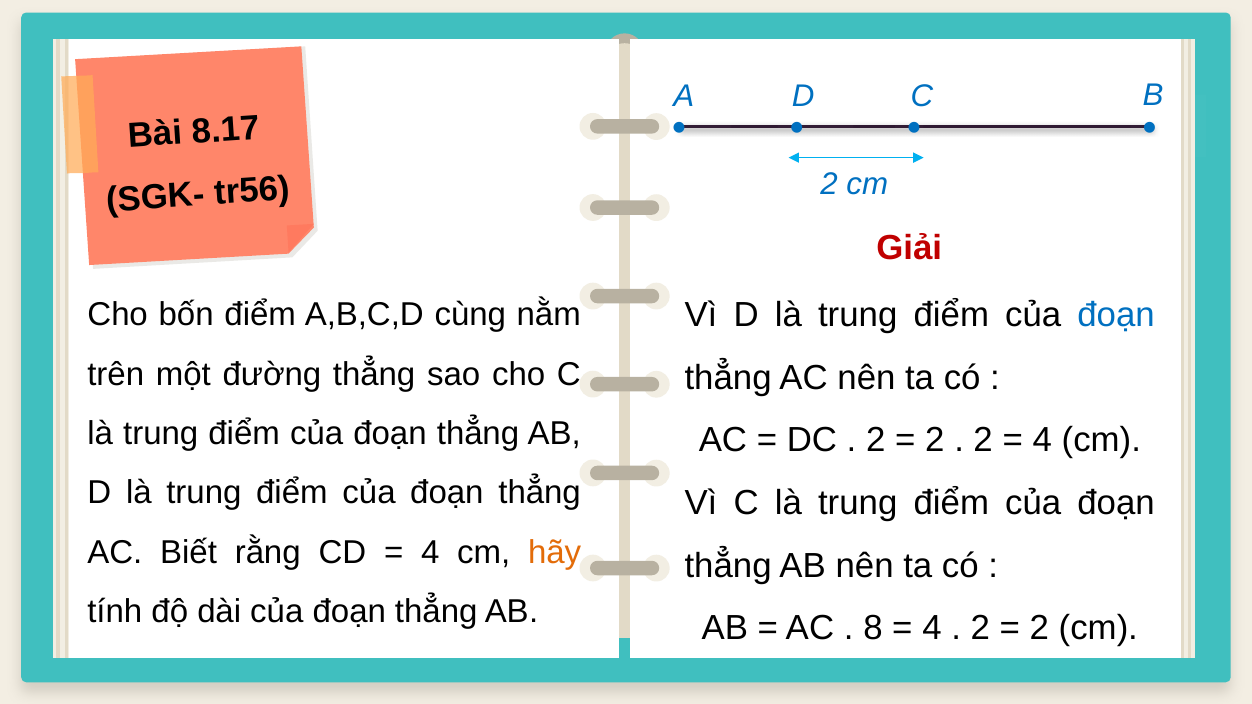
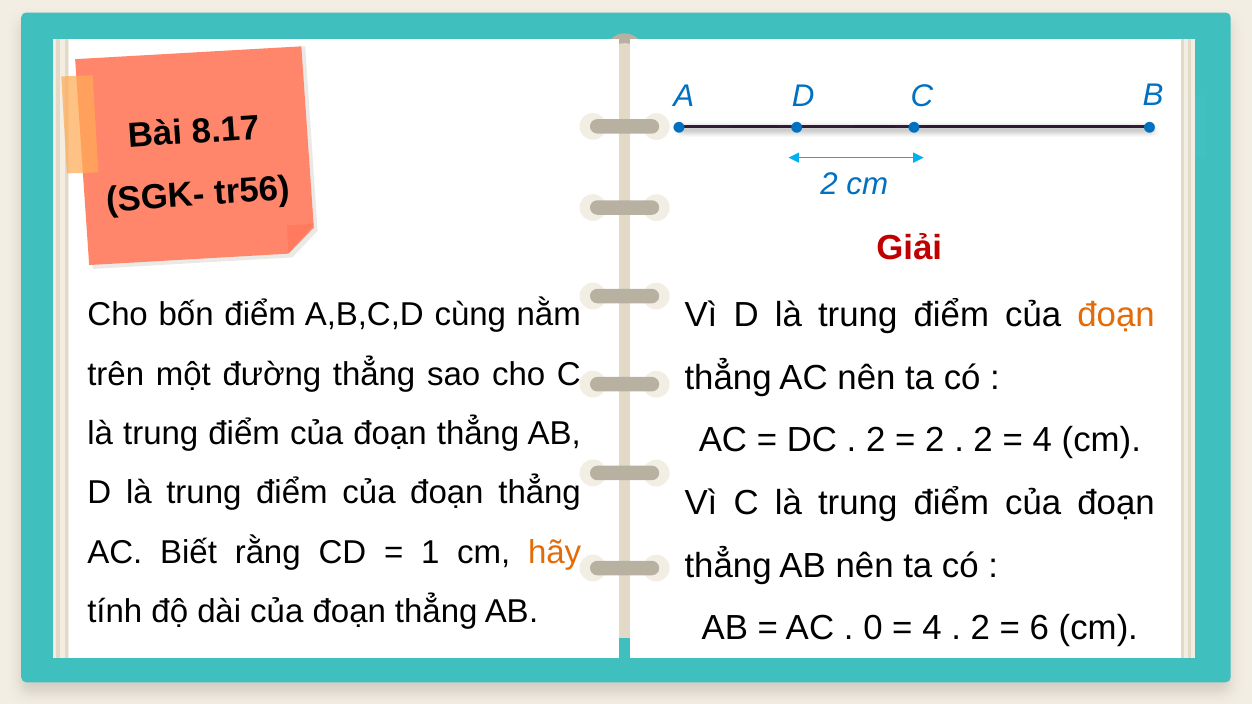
đoạn at (1116, 315) colour: blue -> orange
4 at (430, 553): 4 -> 1
8: 8 -> 0
2 at (1039, 628): 2 -> 6
